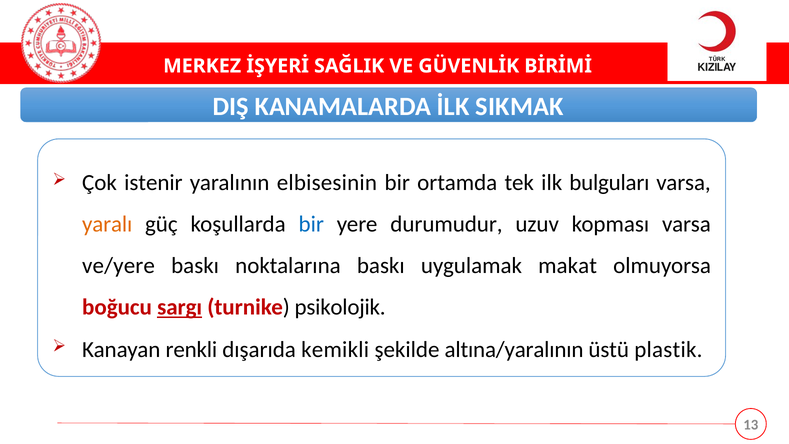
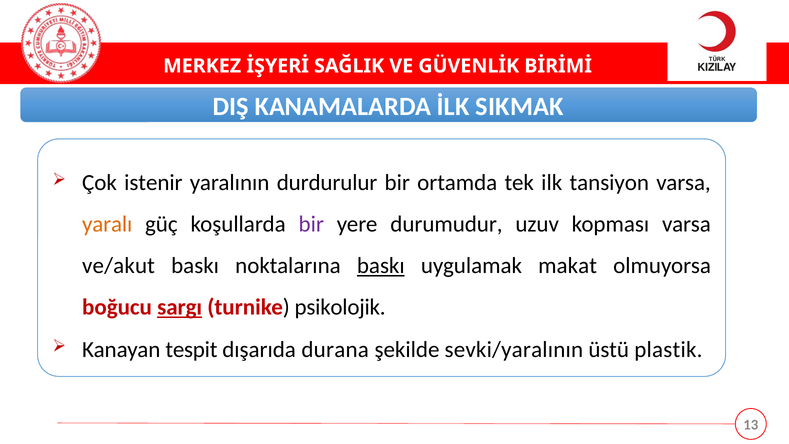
elbisesinin: elbisesinin -> durdurulur
bulguları: bulguları -> tansiyon
bir at (311, 224) colour: blue -> purple
ve/yere: ve/yere -> ve/akut
baskı at (381, 266) underline: none -> present
renkli: renkli -> tespit
kemikli: kemikli -> durana
altına/yaralının: altına/yaralının -> sevki/yaralının
